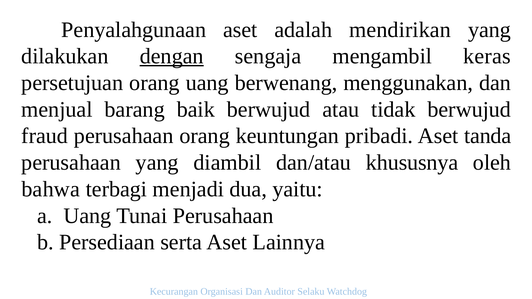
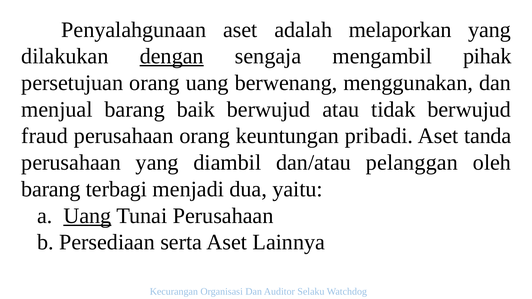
mendirikan: mendirikan -> melaporkan
keras: keras -> pihak
khususnya: khususnya -> pelanggan
bahwa at (51, 189): bahwa -> barang
Uang at (87, 216) underline: none -> present
